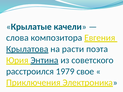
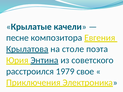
слова: слова -> песне
расти: расти -> столе
